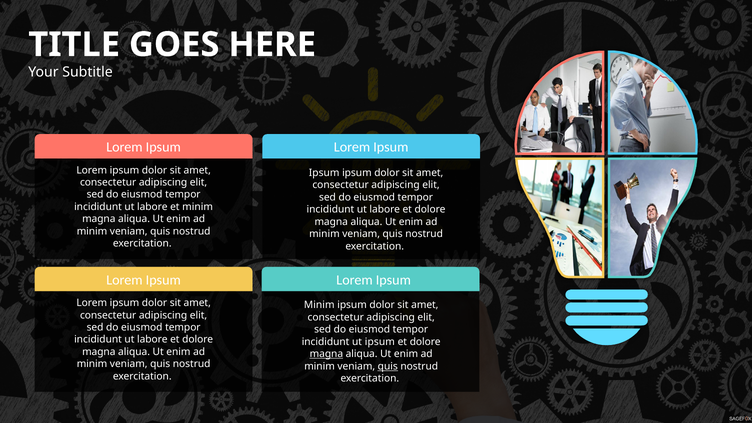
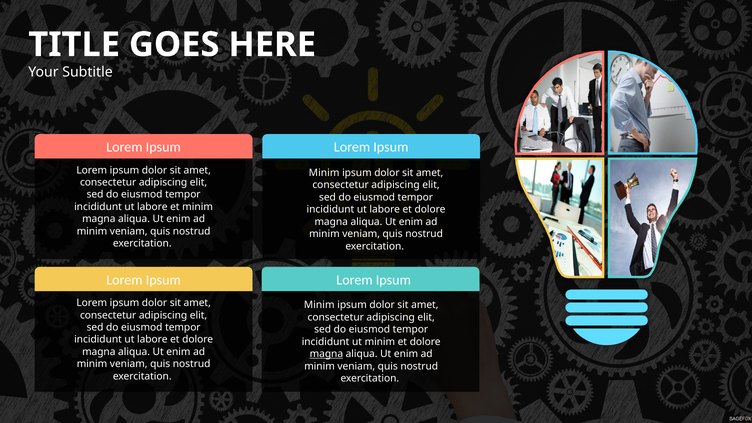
Ipsum at (324, 173): Ipsum -> Minim
ut ipsum: ipsum -> minim
quis at (388, 366) underline: present -> none
